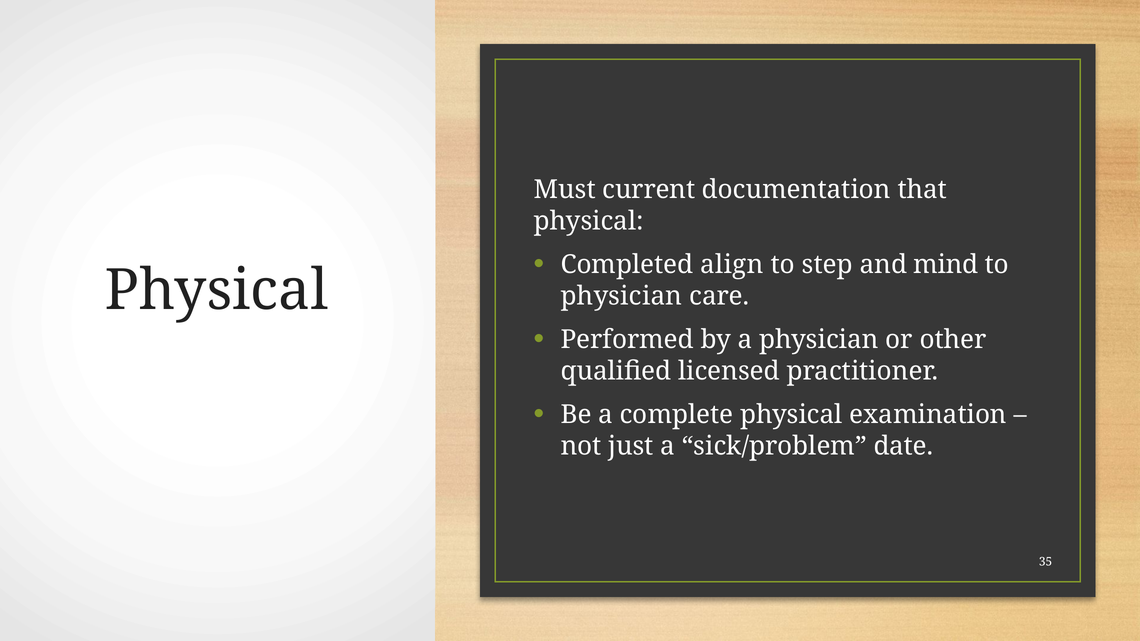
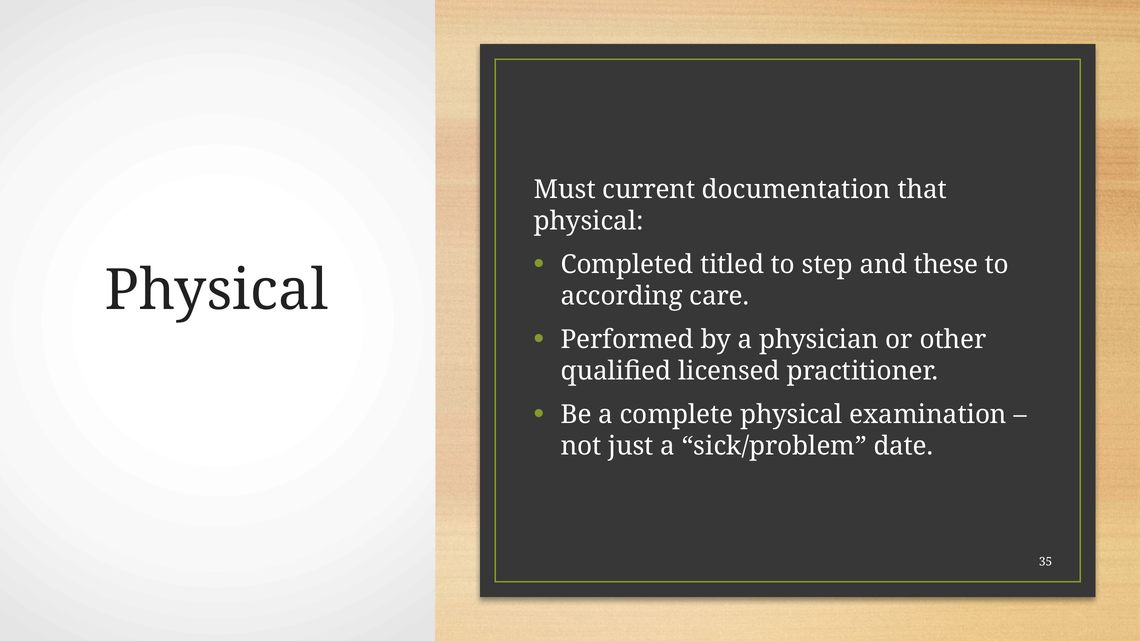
align: align -> titled
mind: mind -> these
physician at (621, 296): physician -> according
